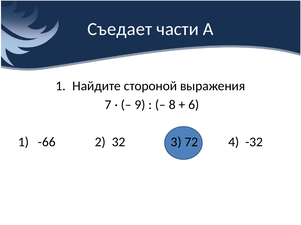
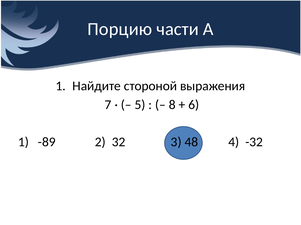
Съедает: Съедает -> Порцию
9: 9 -> 5
-66: -66 -> -89
72: 72 -> 48
